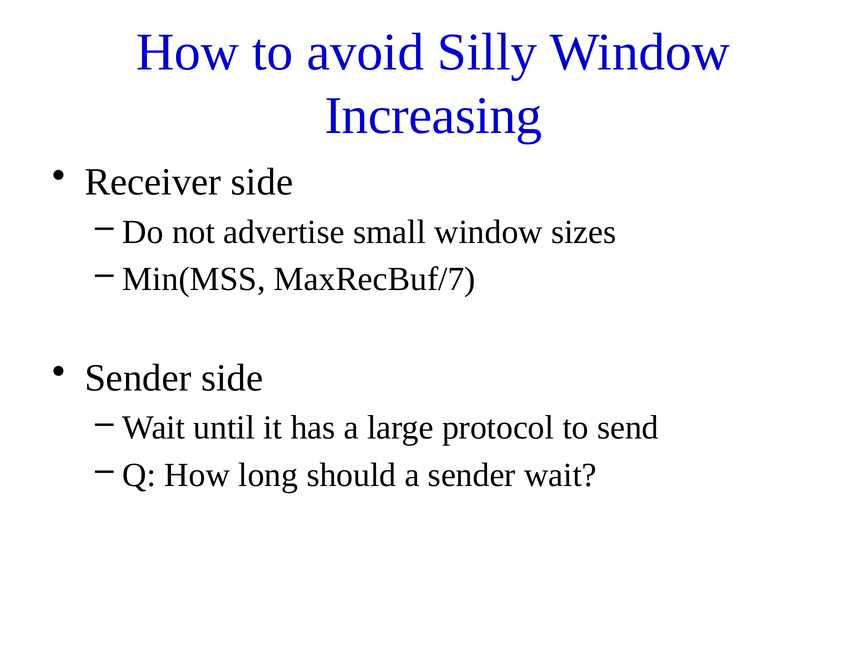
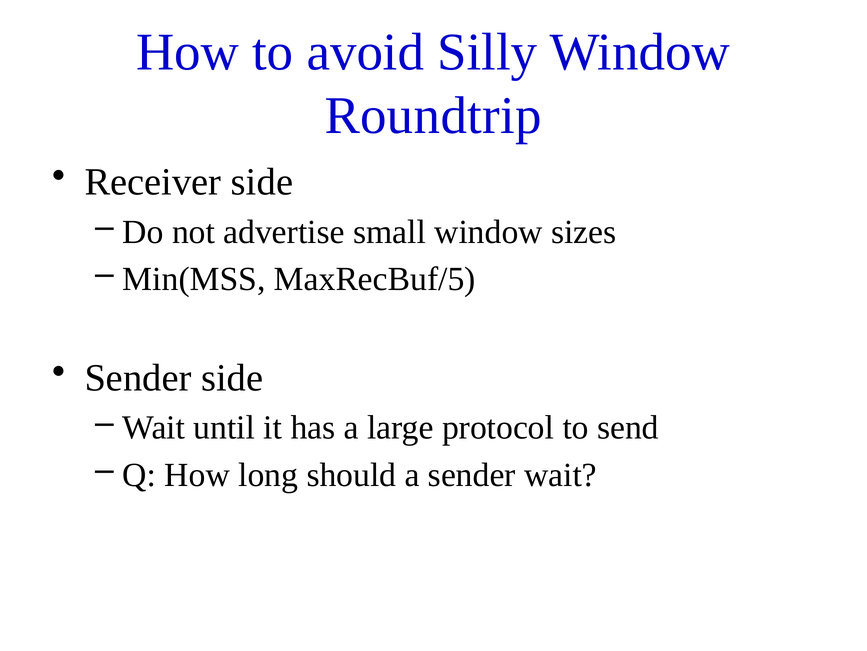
Increasing: Increasing -> Roundtrip
MaxRecBuf/7: MaxRecBuf/7 -> MaxRecBuf/5
